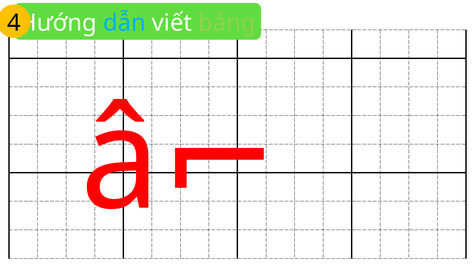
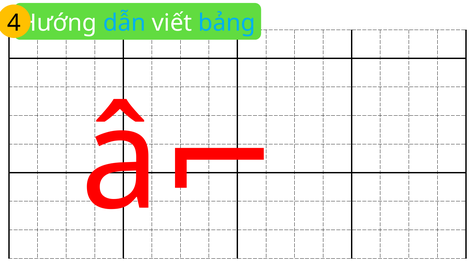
bảng colour: light green -> light blue
